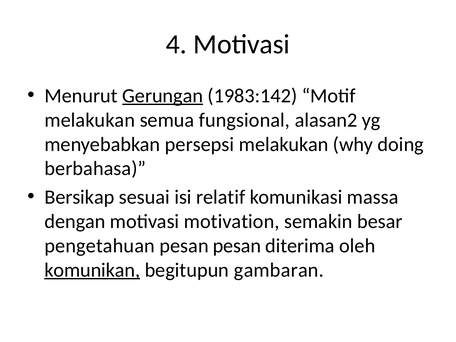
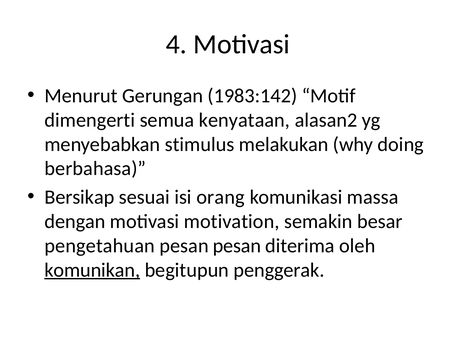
Gerungan underline: present -> none
melakukan at (90, 120): melakukan -> dimengerti
fungsional: fungsional -> kenyataan
persepsi: persepsi -> stimulus
relatif: relatif -> orang
gambaran: gambaran -> penggerak
